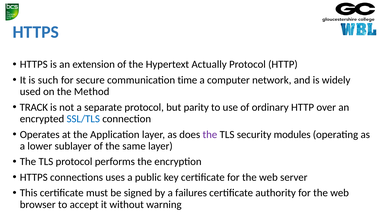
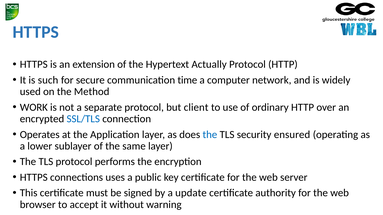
TRACK: TRACK -> WORK
parity: parity -> client
the at (210, 135) colour: purple -> blue
modules: modules -> ensured
failures: failures -> update
